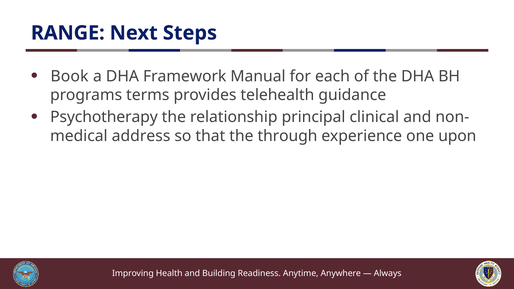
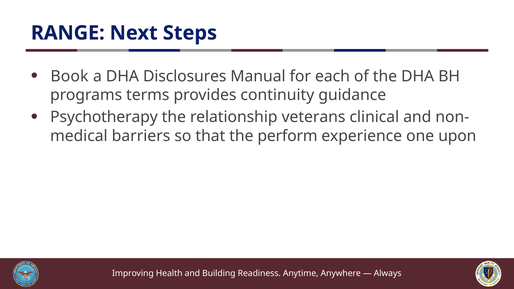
Framework: Framework -> Disclosures
telehealth: telehealth -> continuity
principal: principal -> veterans
address: address -> barriers
through: through -> perform
